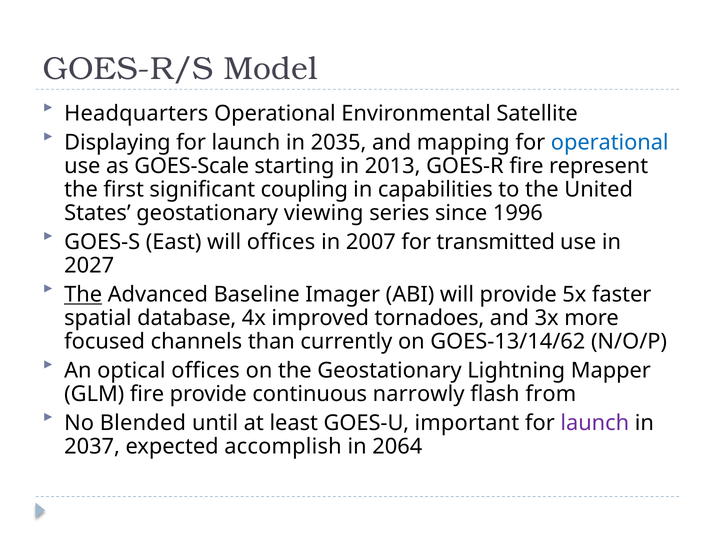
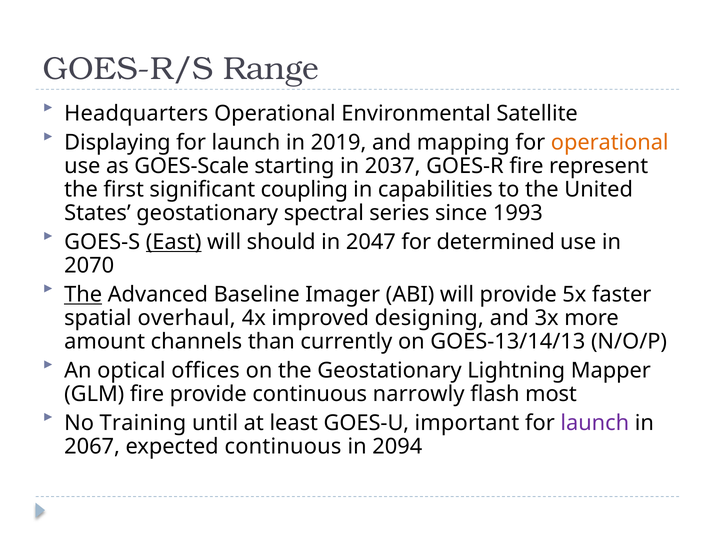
Model: Model -> Range
2035: 2035 -> 2019
operational at (610, 142) colour: blue -> orange
2013: 2013 -> 2037
viewing: viewing -> spectral
1996: 1996 -> 1993
East underline: none -> present
will offices: offices -> should
2007: 2007 -> 2047
transmitted: transmitted -> determined
2027: 2027 -> 2070
database: database -> overhaul
tornadoes: tornadoes -> designing
focused: focused -> amount
GOES-13/14/62: GOES-13/14/62 -> GOES-13/14/13
from: from -> most
Blended: Blended -> Training
2037: 2037 -> 2067
expected accomplish: accomplish -> continuous
2064: 2064 -> 2094
